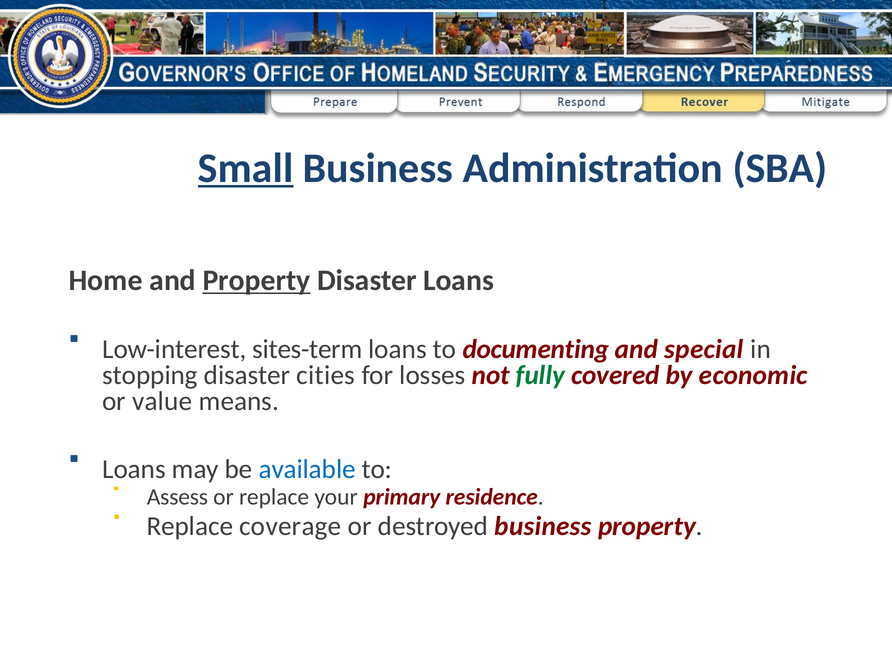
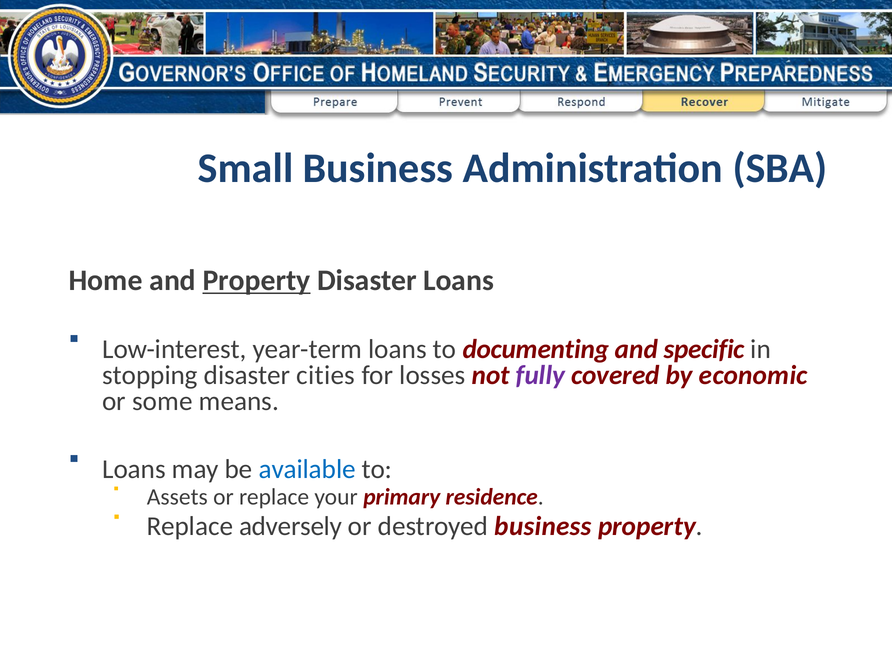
Small underline: present -> none
sites-term: sites-term -> year-term
special: special -> specific
fully colour: green -> purple
value: value -> some
Assess: Assess -> Assets
coverage: coverage -> adversely
